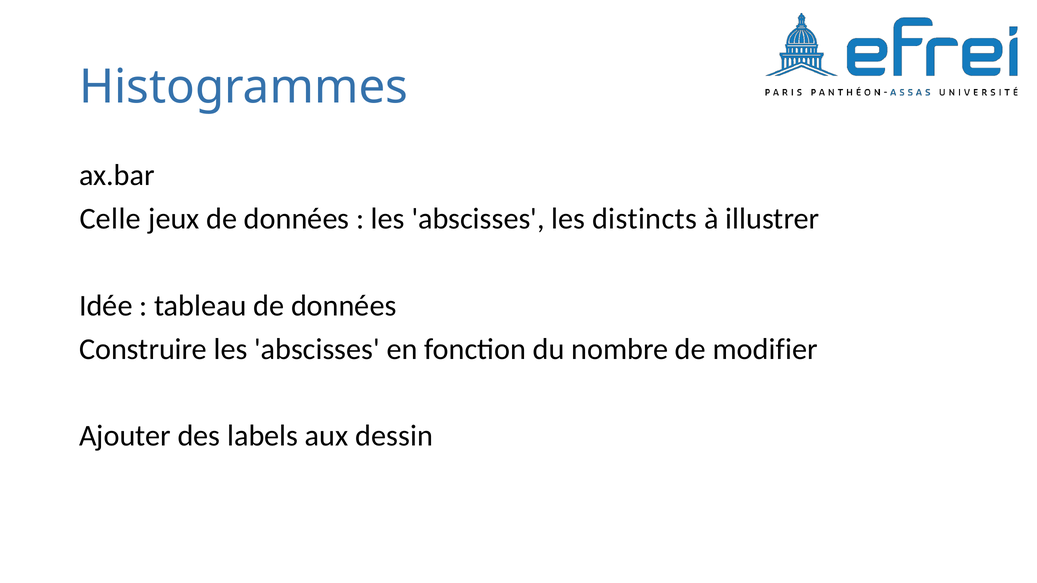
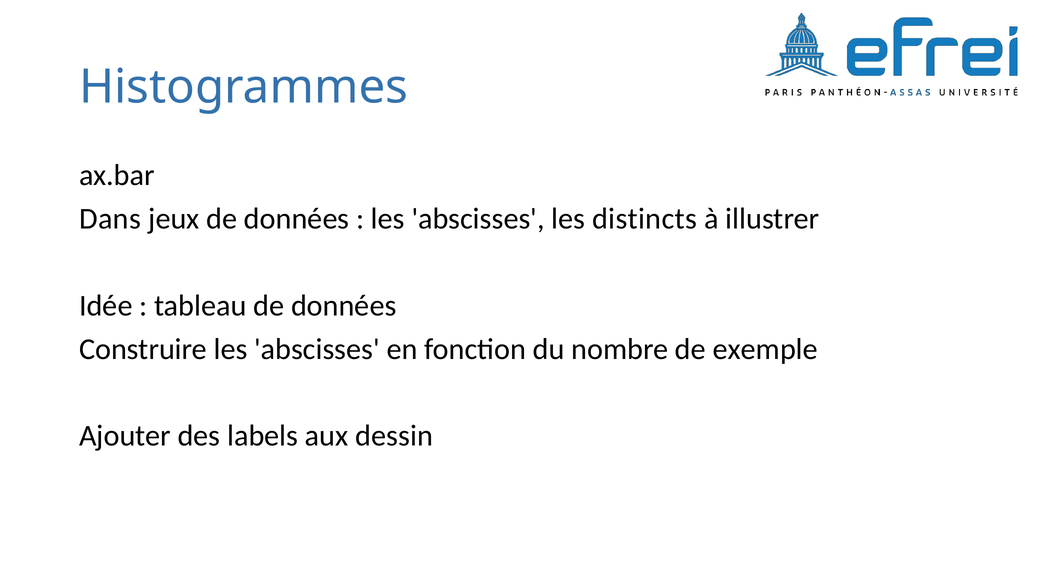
Celle: Celle -> Dans
modifier: modifier -> exemple
